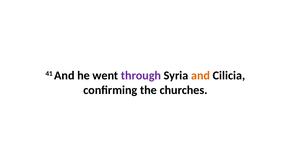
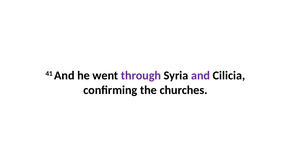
and at (201, 75) colour: orange -> purple
